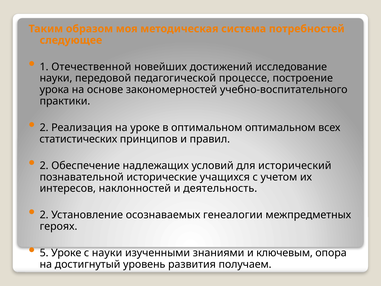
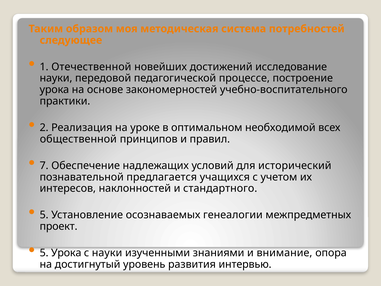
оптимальном оптимальном: оптимальном -> необходимой
статистических: статистических -> общественной
2 at (44, 165): 2 -> 7
исторические: исторические -> предлагается
деятельность: деятельность -> стандартного
2 at (44, 215): 2 -> 5
героях: героях -> проект
5 Уроке: Уроке -> Урока
ключевым: ключевым -> внимание
получаем: получаем -> интервью
